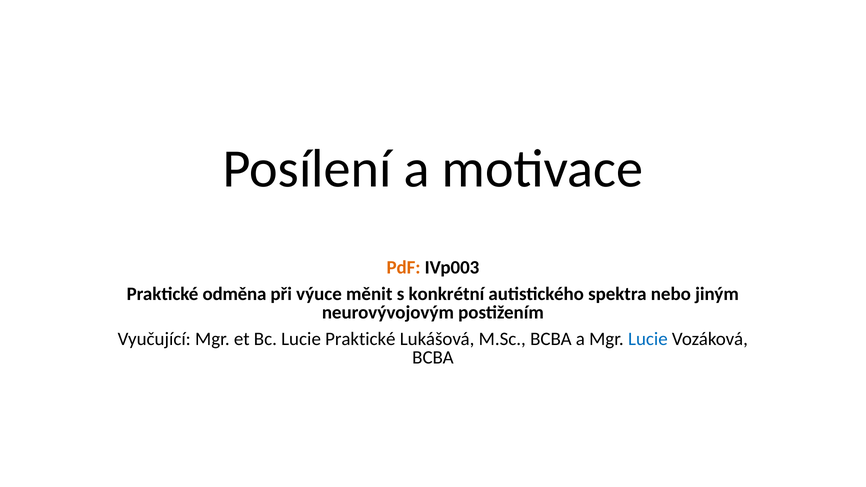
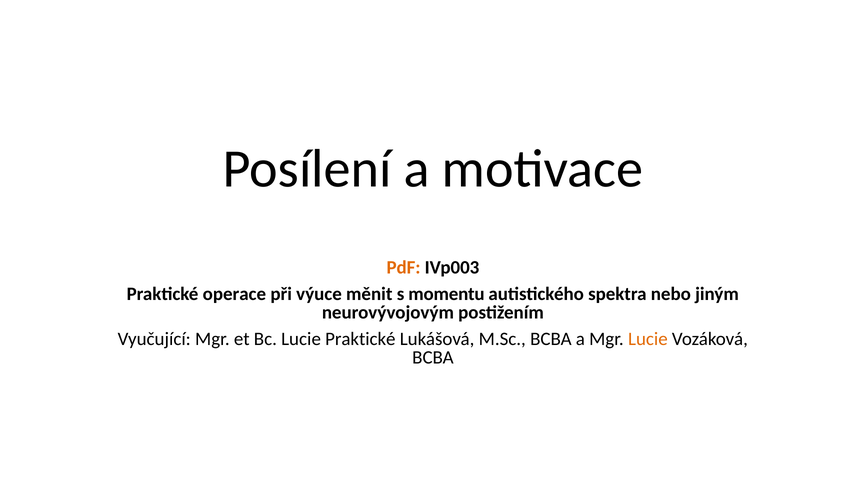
odměna: odměna -> operace
konkrétní: konkrétní -> momentu
Lucie at (648, 339) colour: blue -> orange
